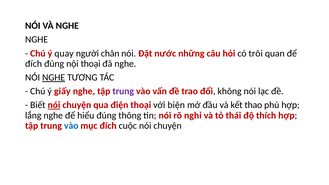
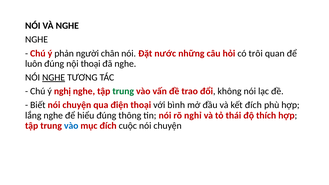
quay: quay -> phản
đích at (34, 64): đích -> luôn
giấy: giấy -> nghị
trung at (123, 91) colour: purple -> green
nói at (54, 105) underline: present -> none
biện: biện -> bình
kết thao: thao -> đích
